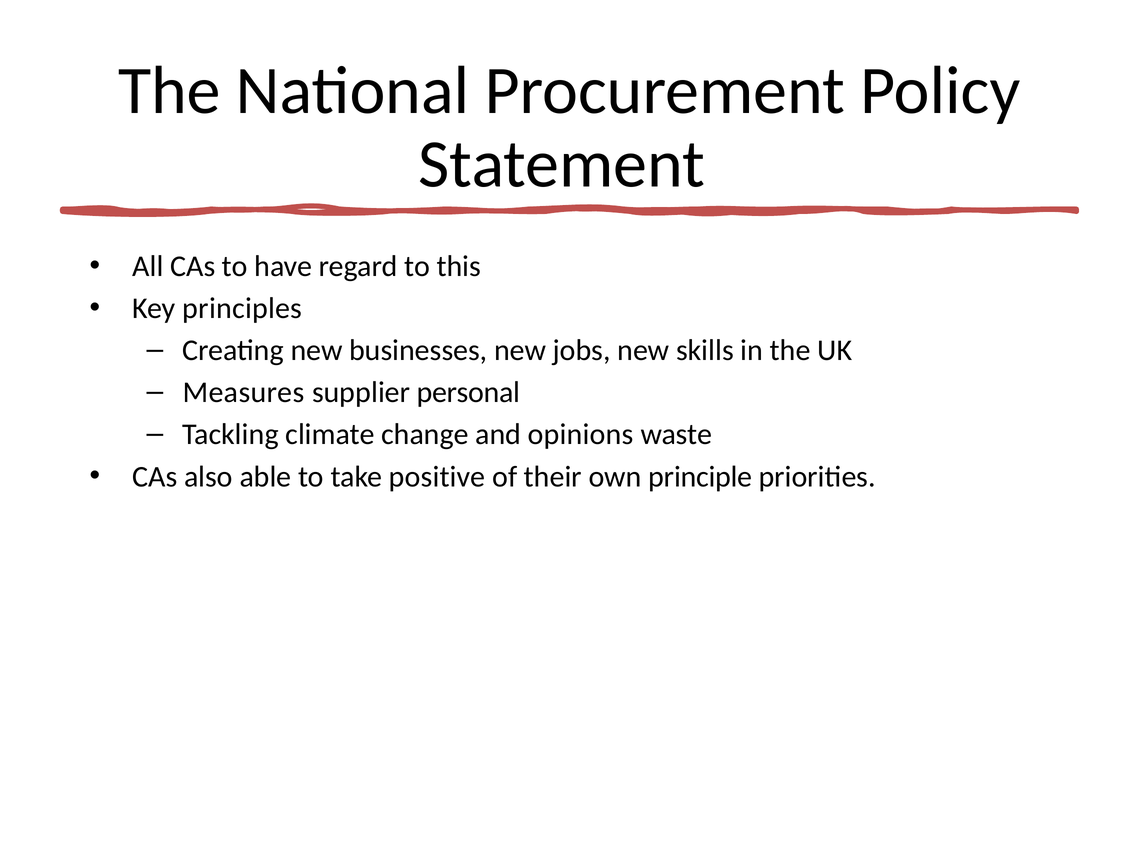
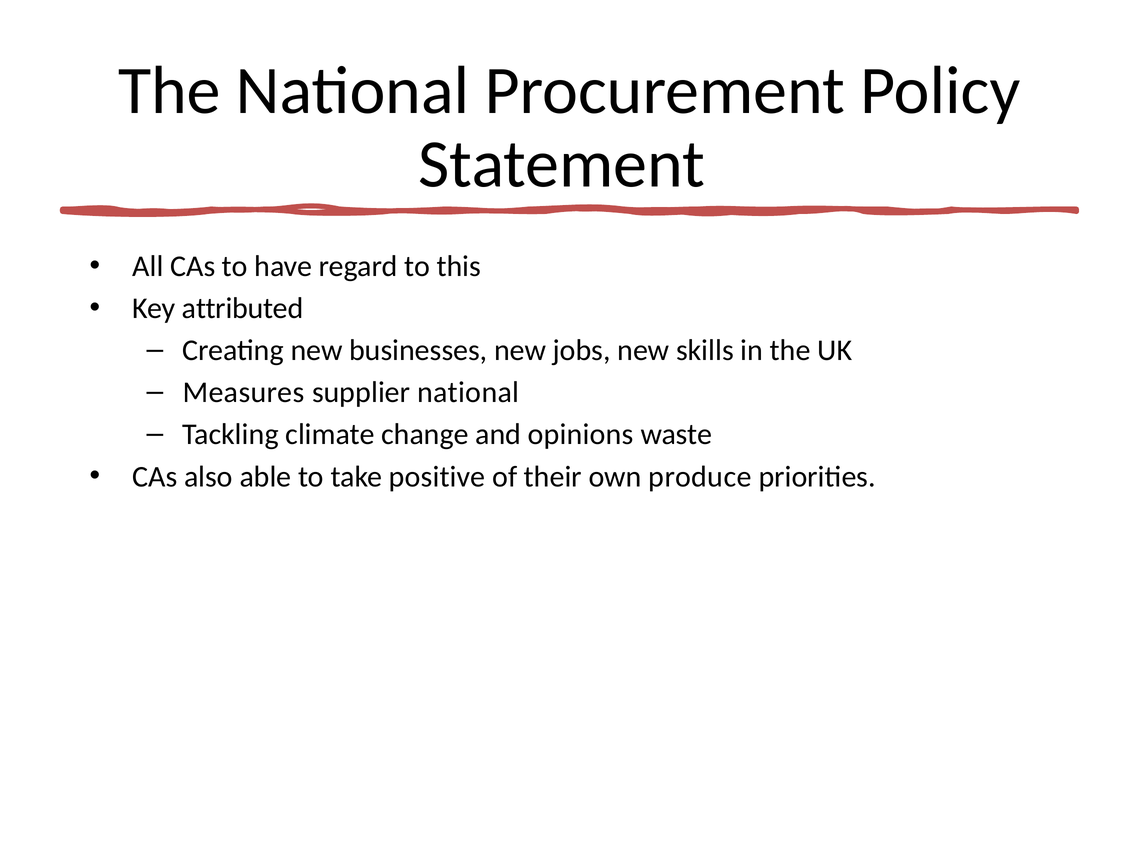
principles: principles -> attributed
supplier personal: personal -> national
principle: principle -> produce
